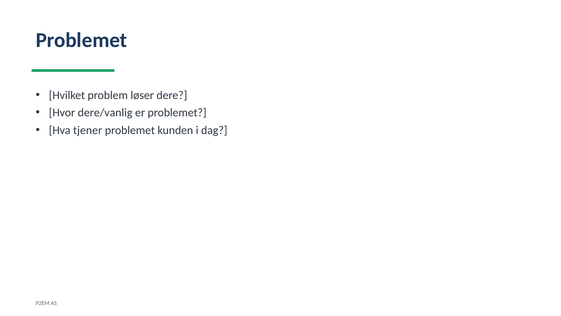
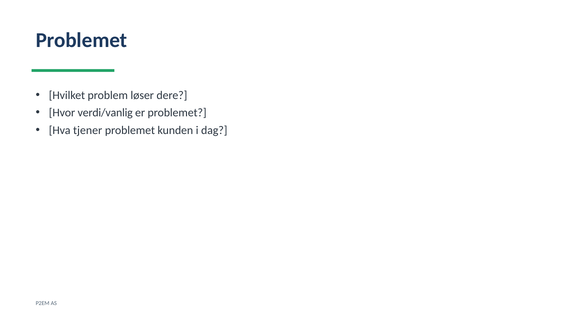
dere/vanlig: dere/vanlig -> verdi/vanlig
